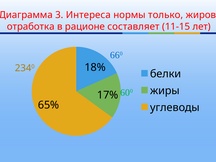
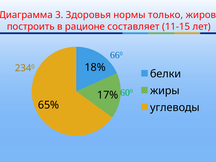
Интереса: Интереса -> Здоровья
отработка: отработка -> построить
